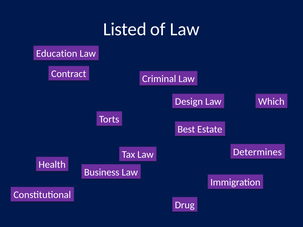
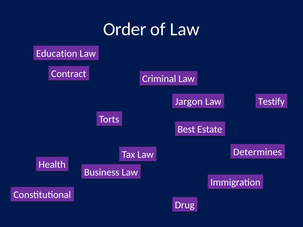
Listed: Listed -> Order
Design: Design -> Jargon
Which: Which -> Testify
